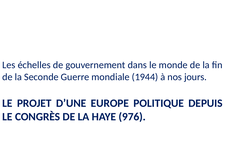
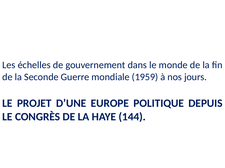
1944: 1944 -> 1959
976: 976 -> 144
